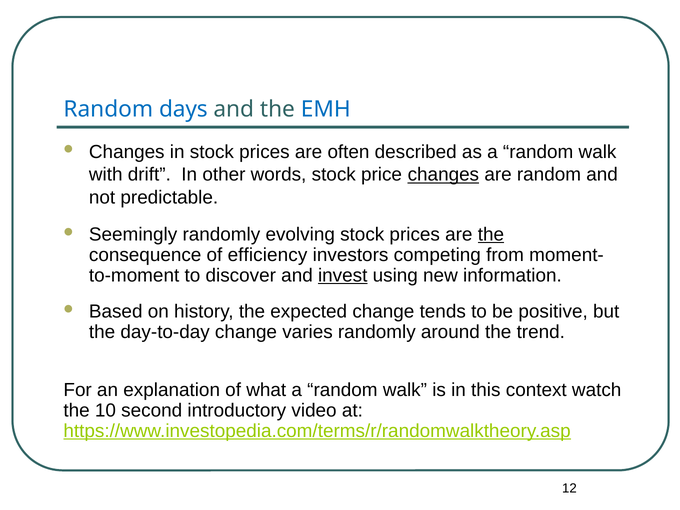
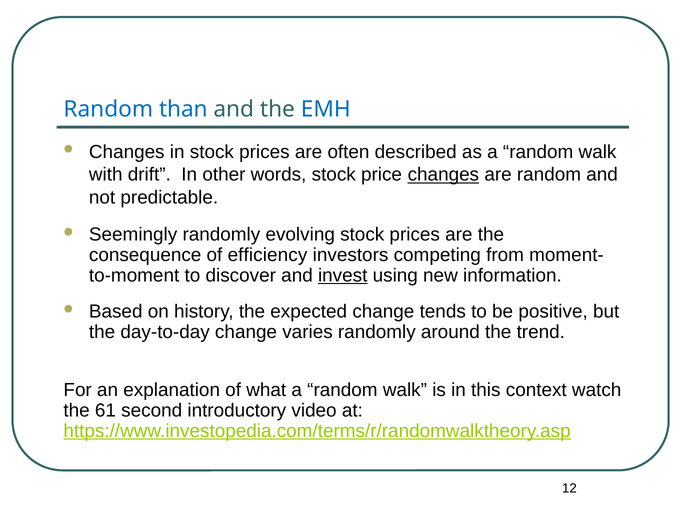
days: days -> than
the at (491, 235) underline: present -> none
10: 10 -> 61
